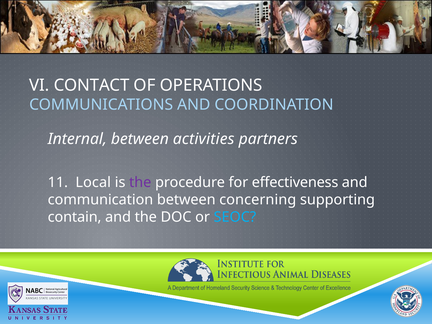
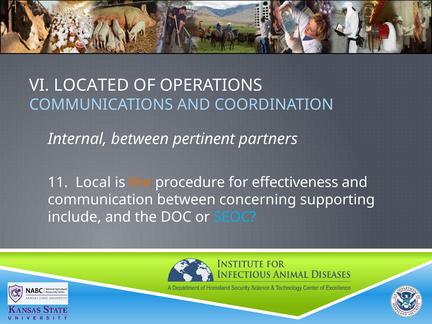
CONTACT: CONTACT -> LOCATED
activities: activities -> pertinent
the at (140, 183) colour: purple -> orange
contain: contain -> include
